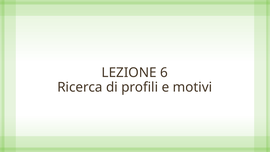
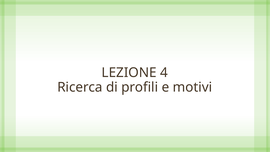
6: 6 -> 4
